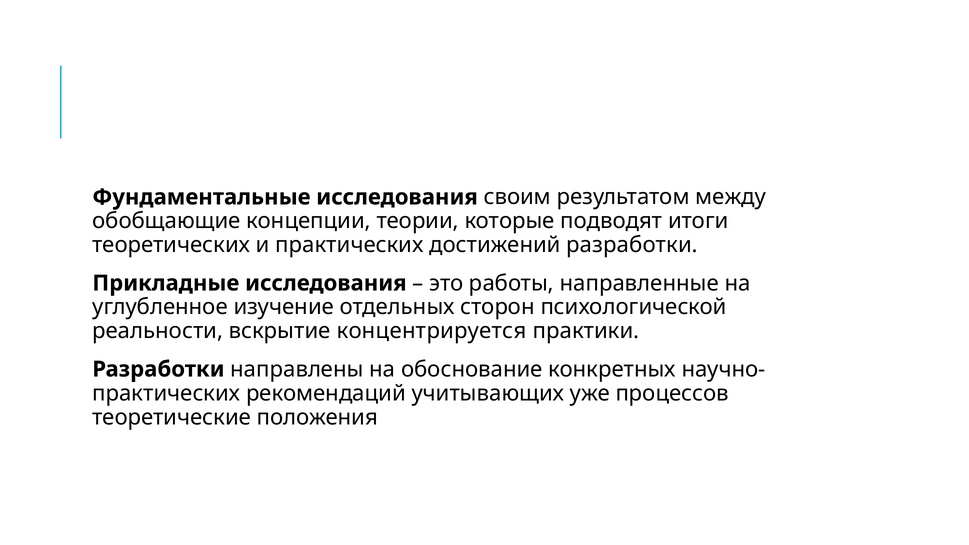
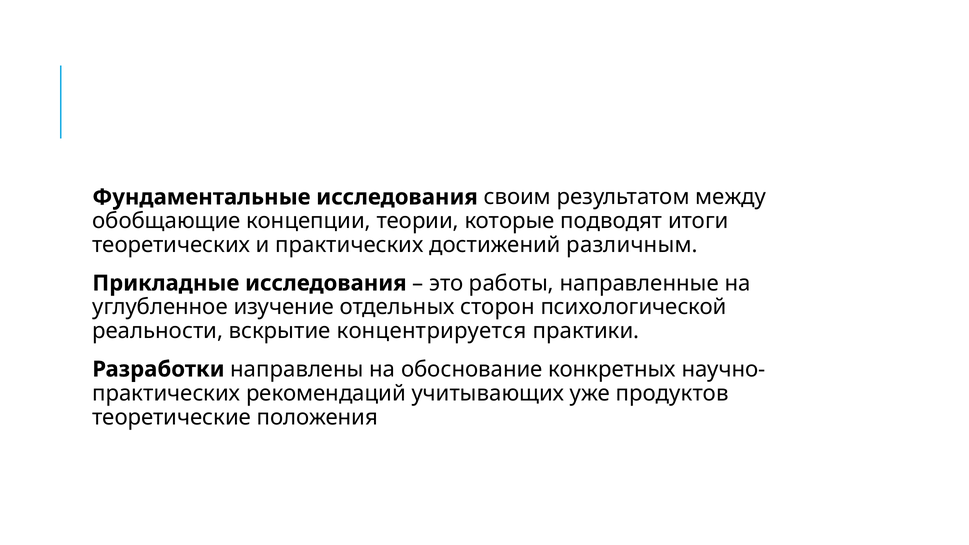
достижений разработки: разработки -> различным
процессов: процессов -> продуктов
